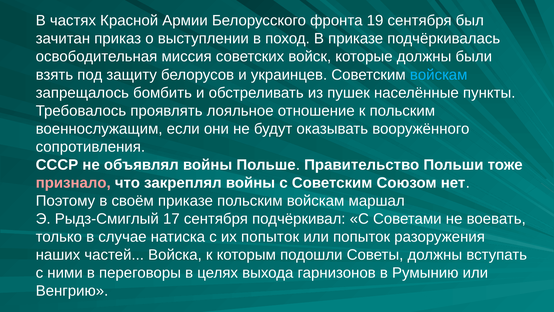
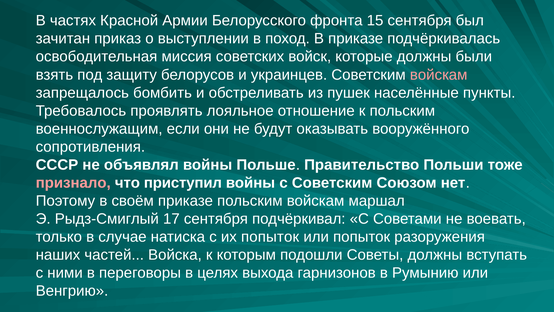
19: 19 -> 15
войскам at (439, 75) colour: light blue -> pink
закреплял: закреплял -> приступил
